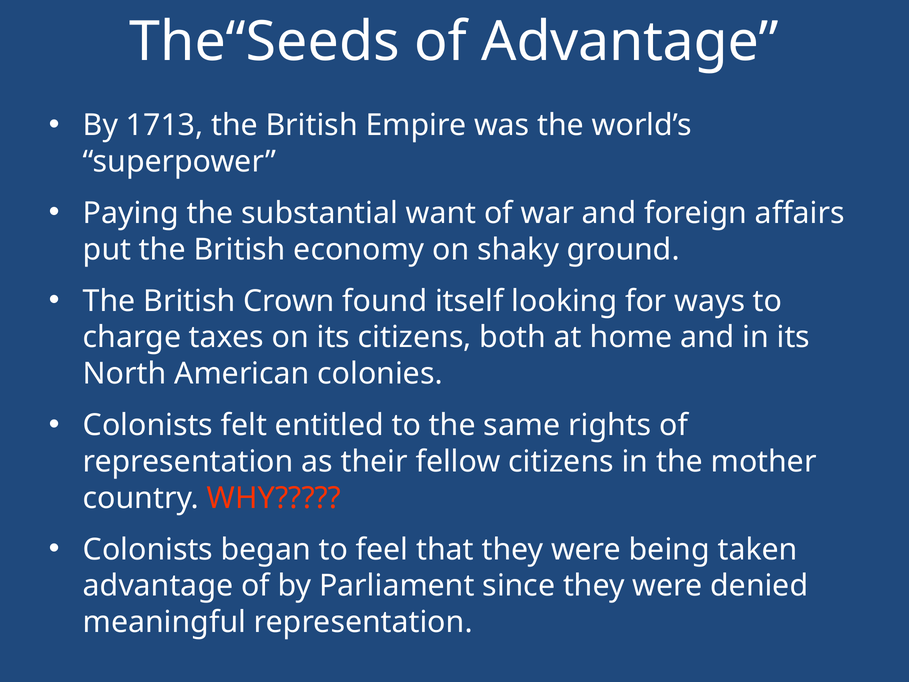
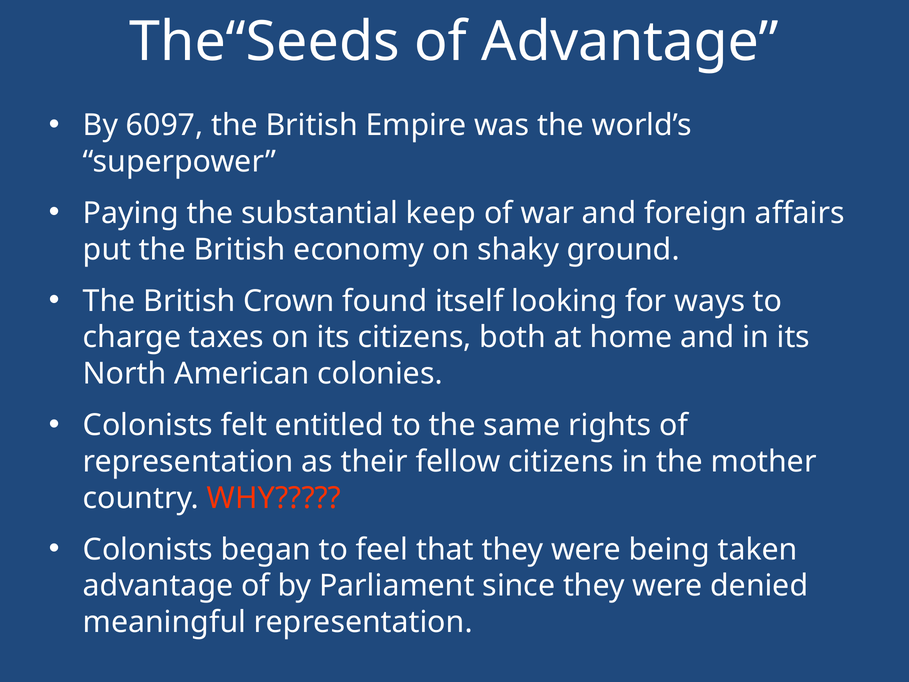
1713: 1713 -> 6097
want: want -> keep
